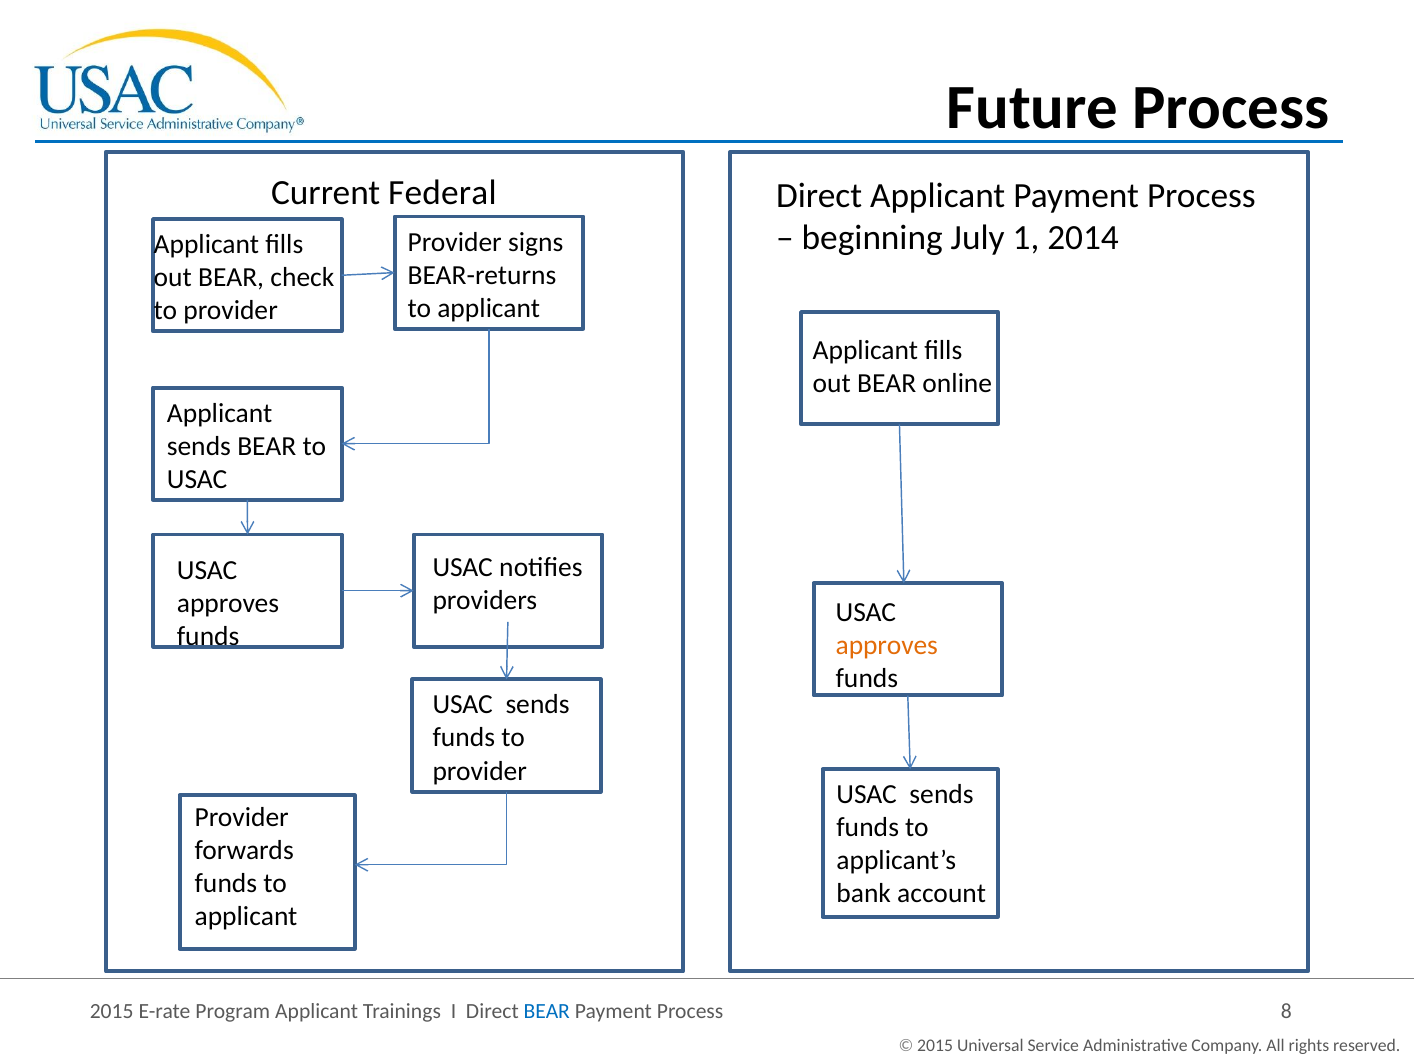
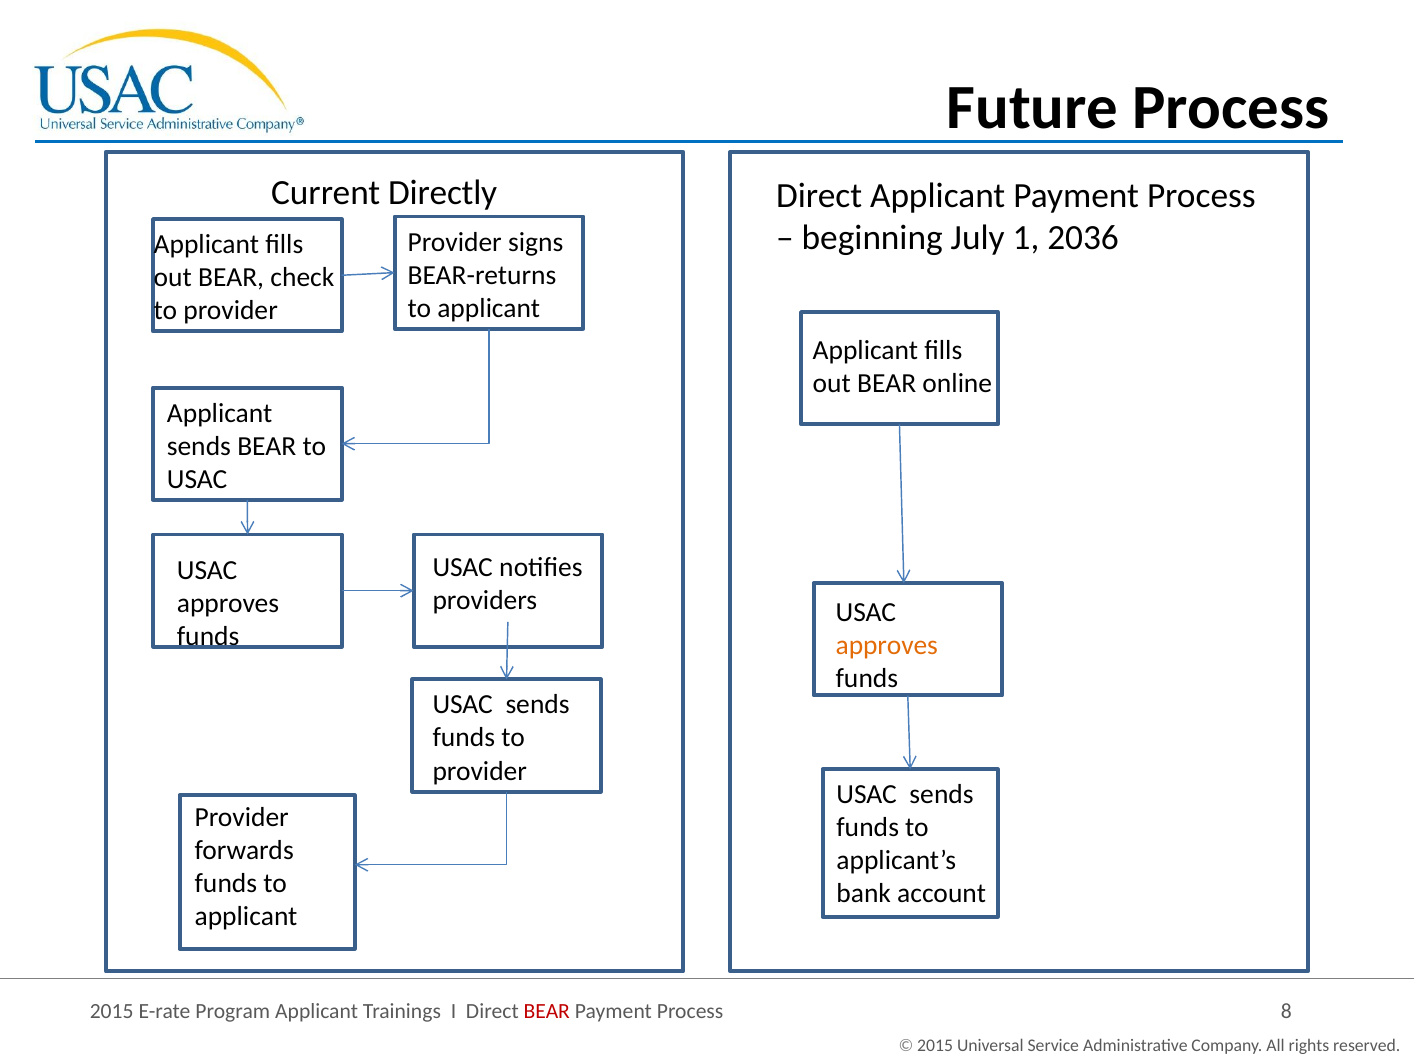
Federal: Federal -> Directly
2014: 2014 -> 2036
BEAR at (547, 1011) colour: blue -> red
